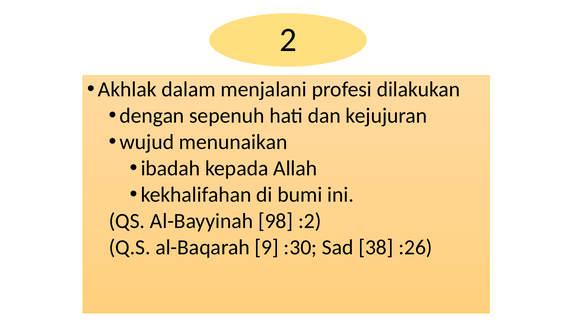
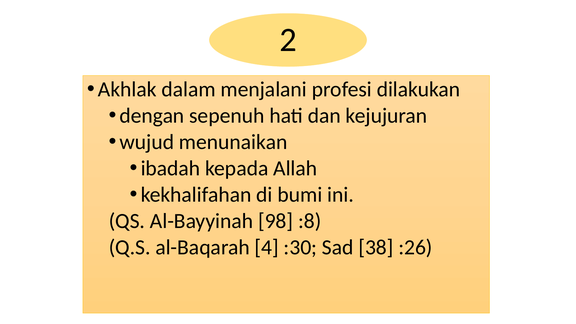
:2: :2 -> :8
9: 9 -> 4
